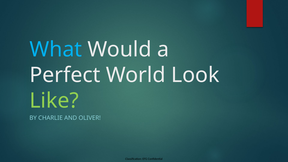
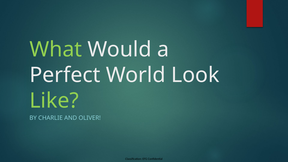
What colour: light blue -> light green
